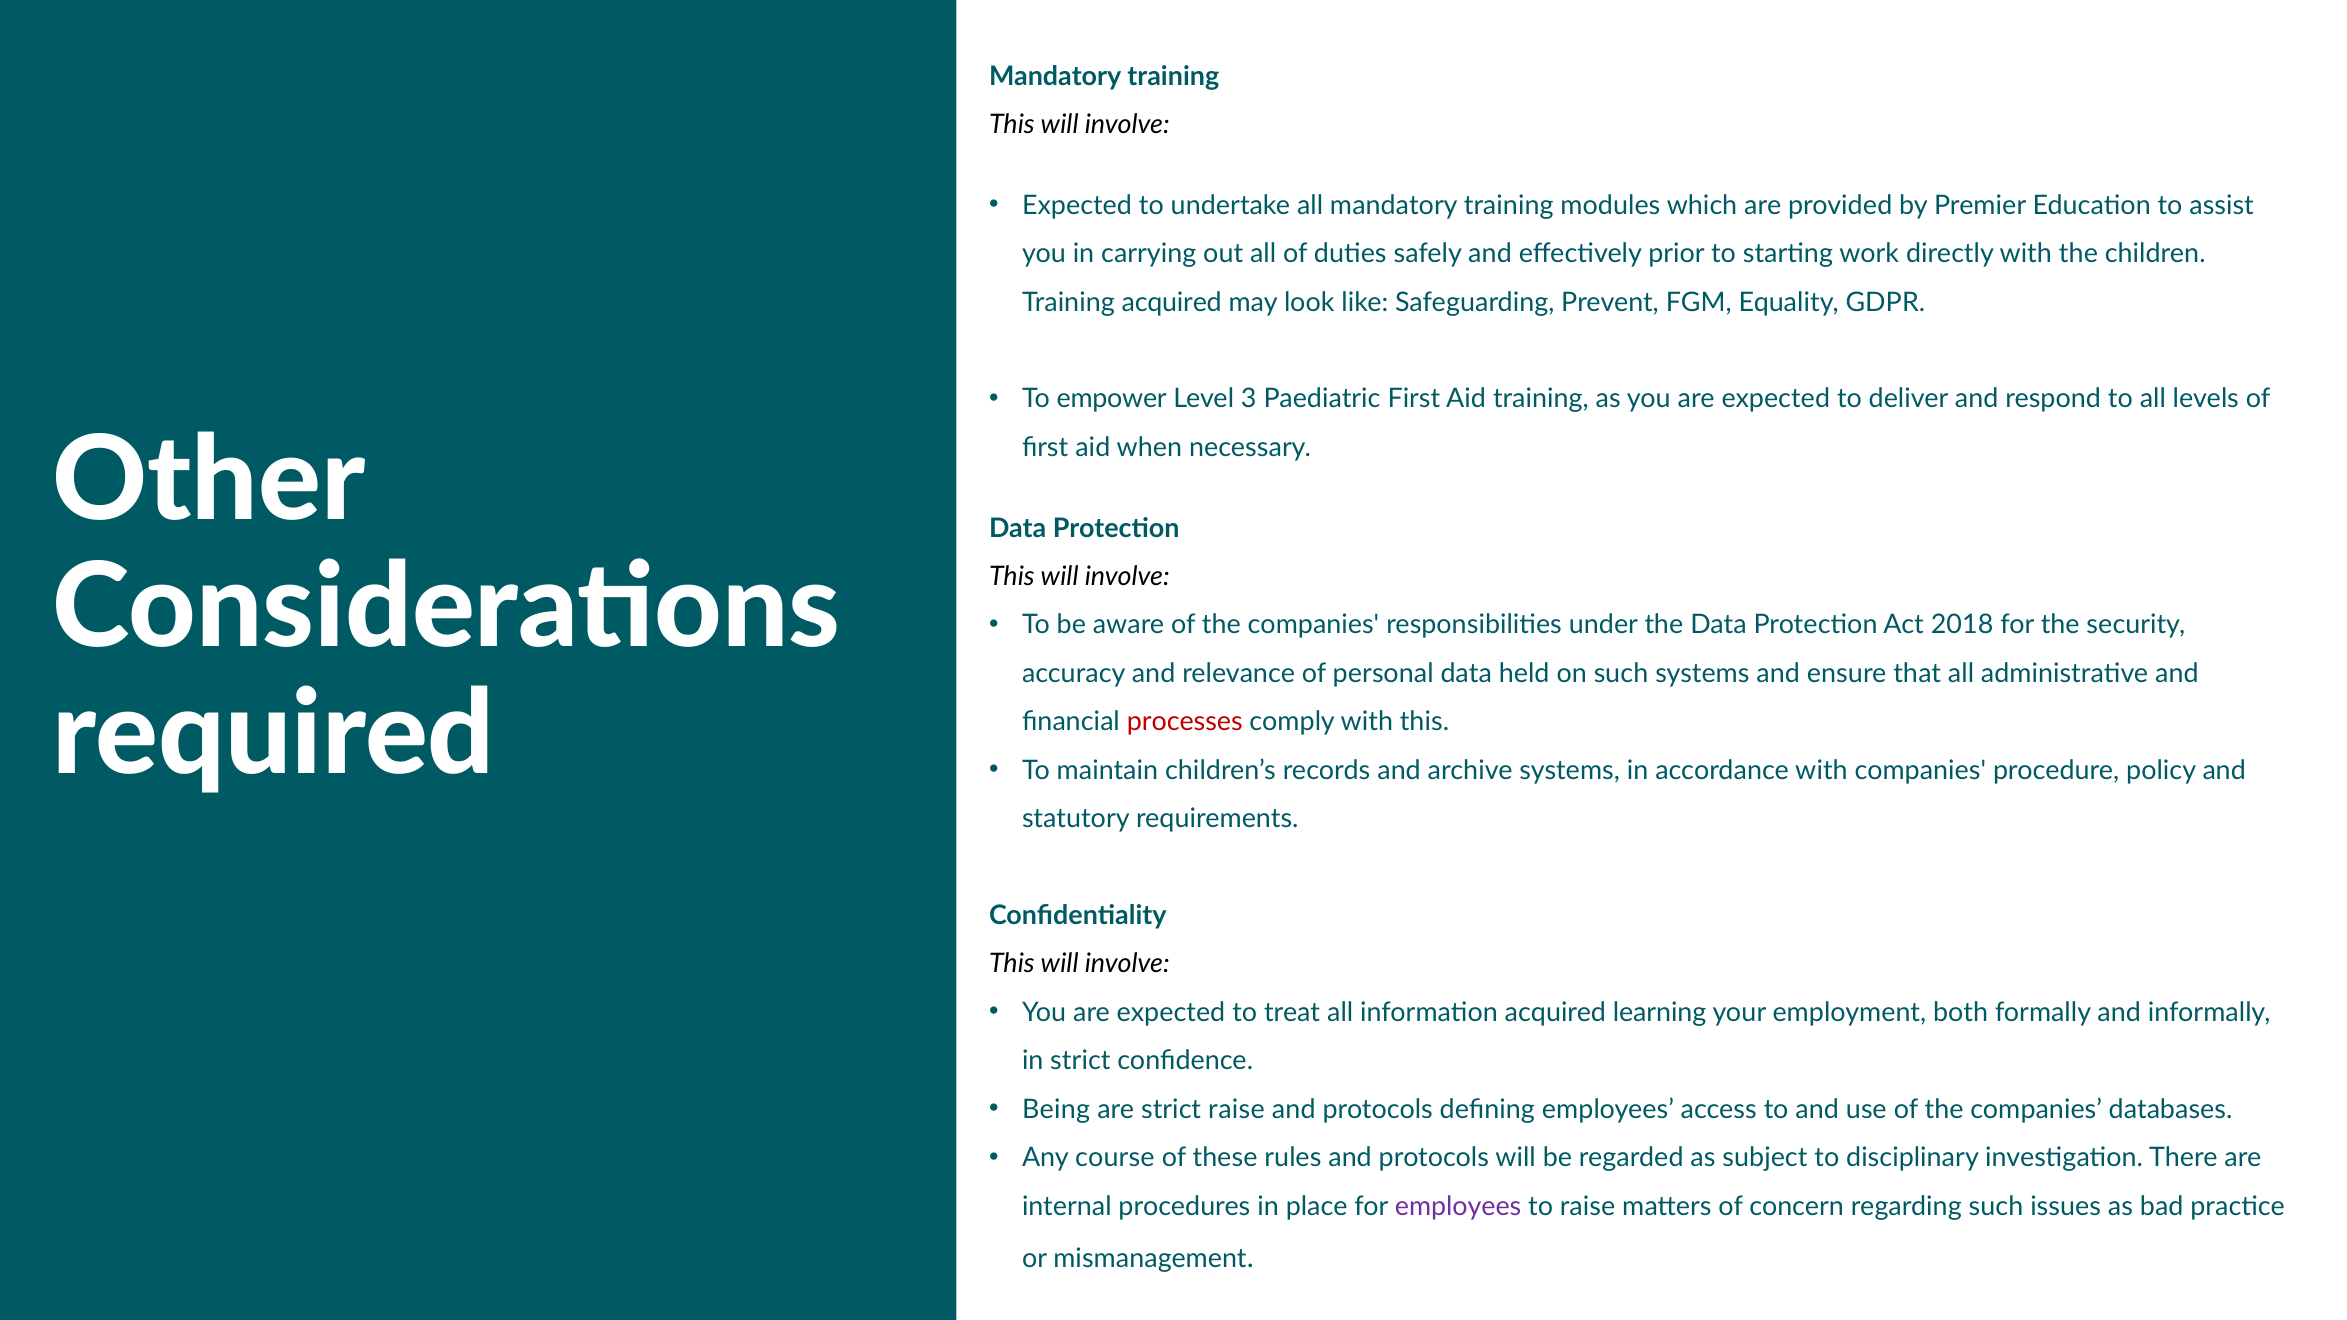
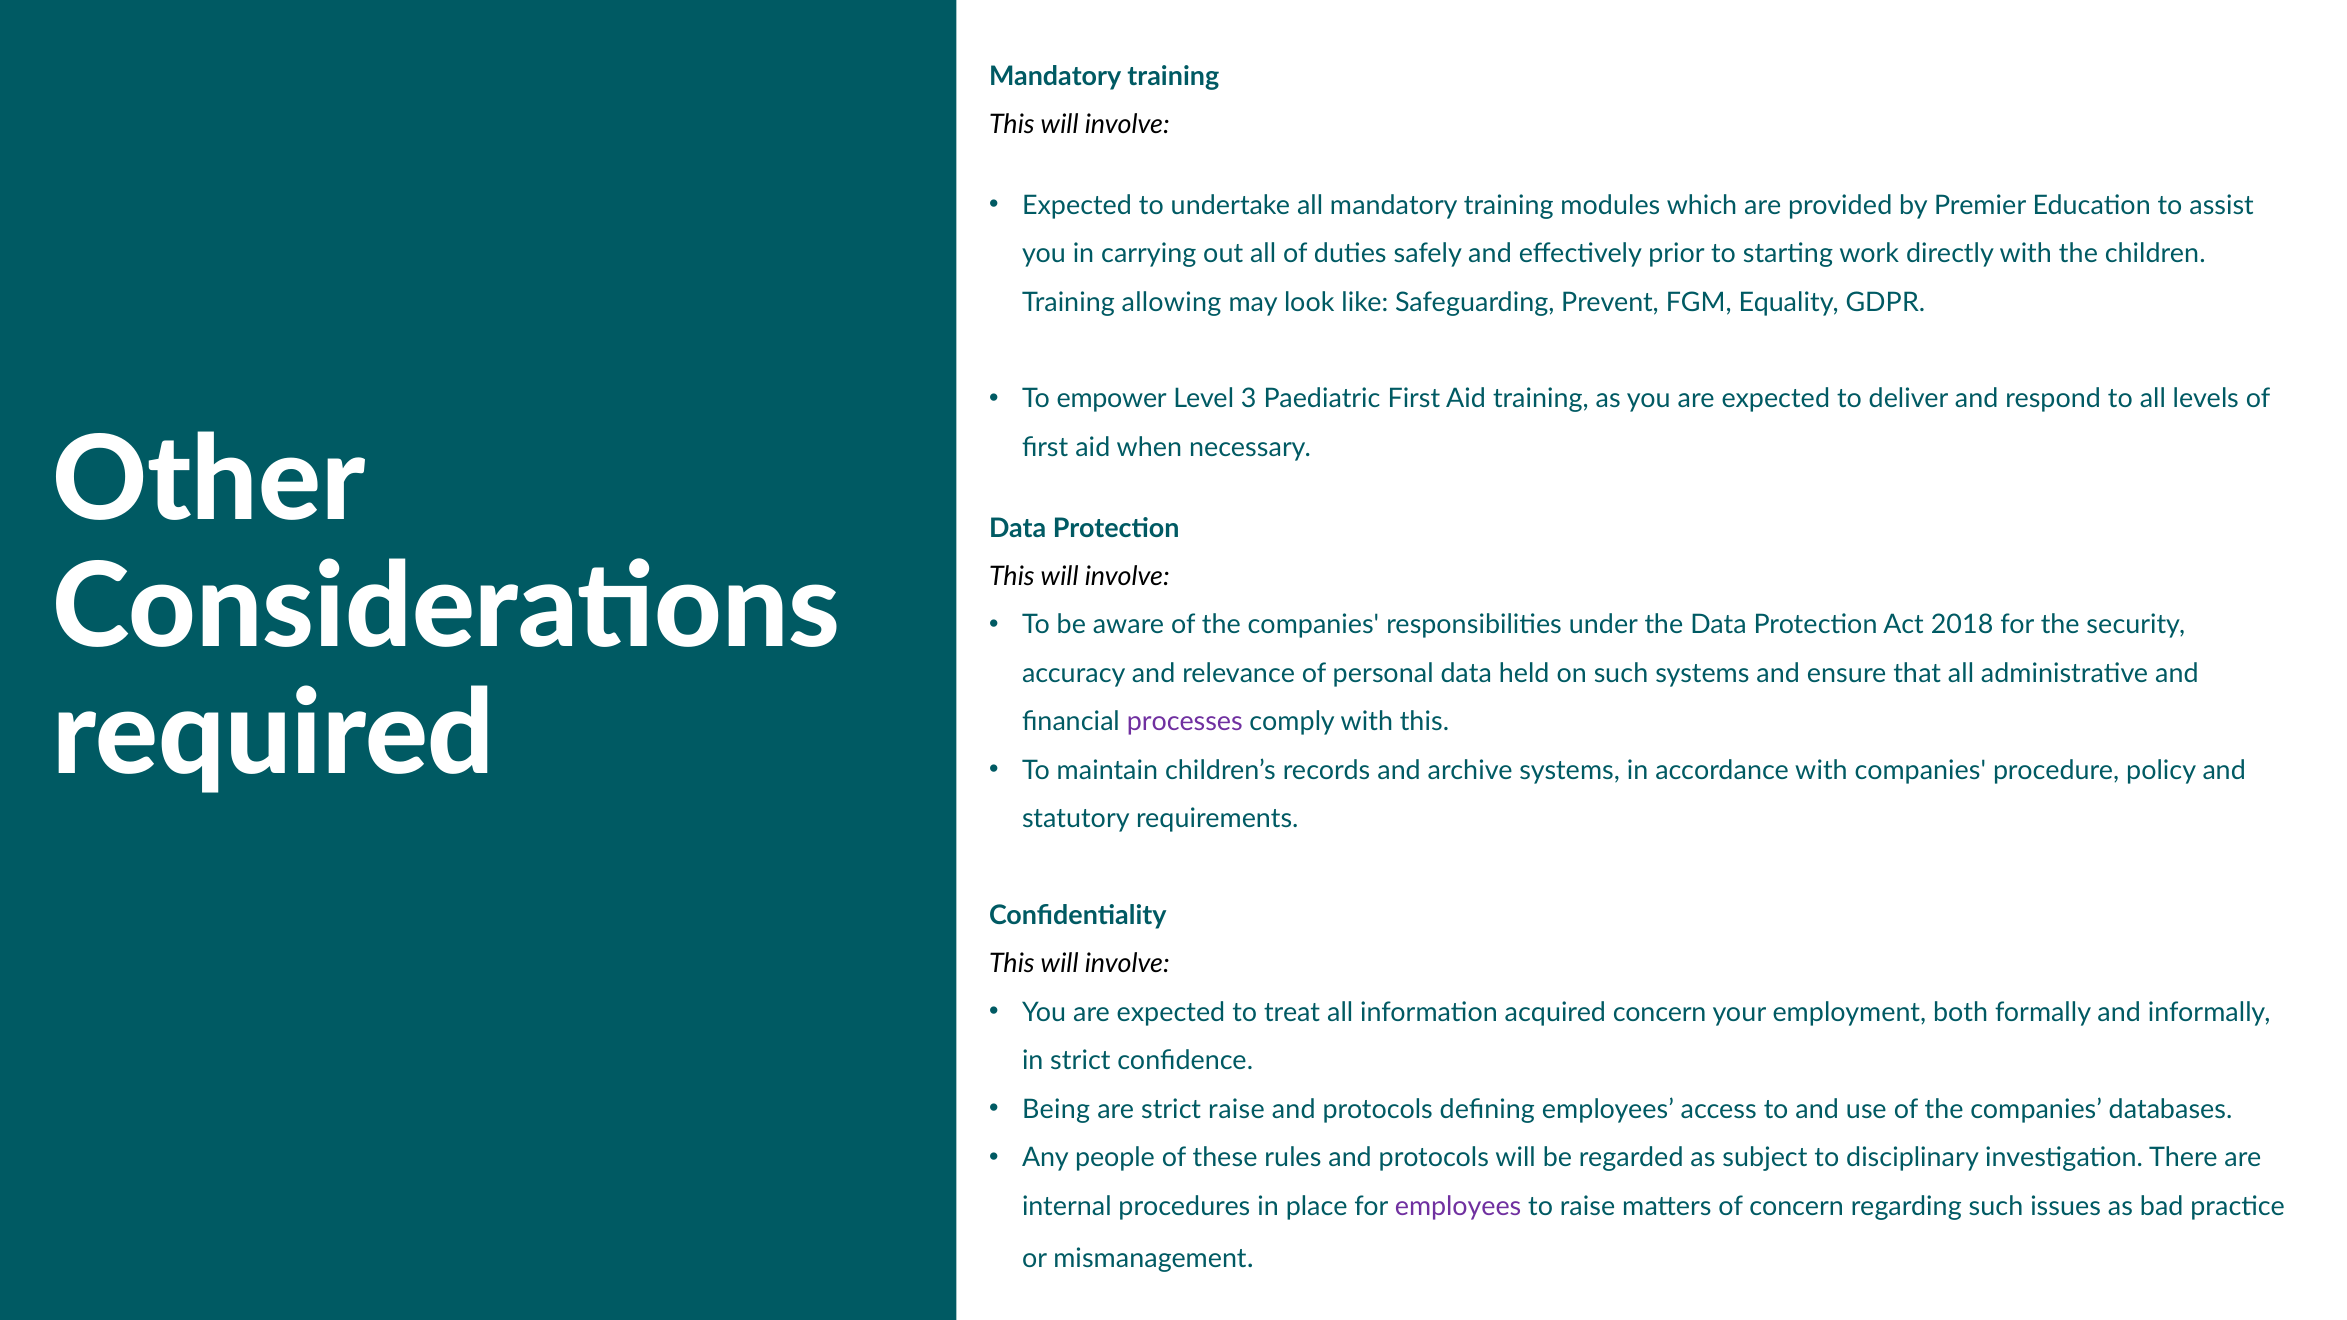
Training acquired: acquired -> allowing
processes colour: red -> purple
acquired learning: learning -> concern
course: course -> people
